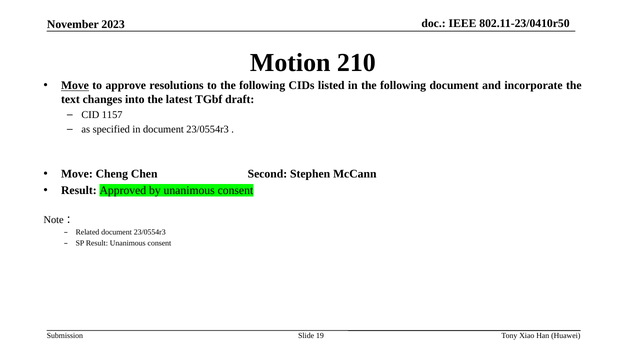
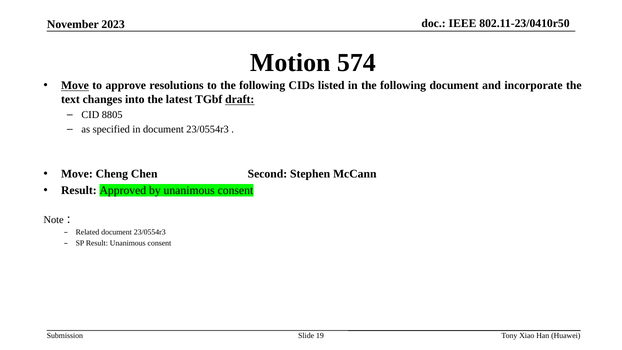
210: 210 -> 574
draft underline: none -> present
1157: 1157 -> 8805
